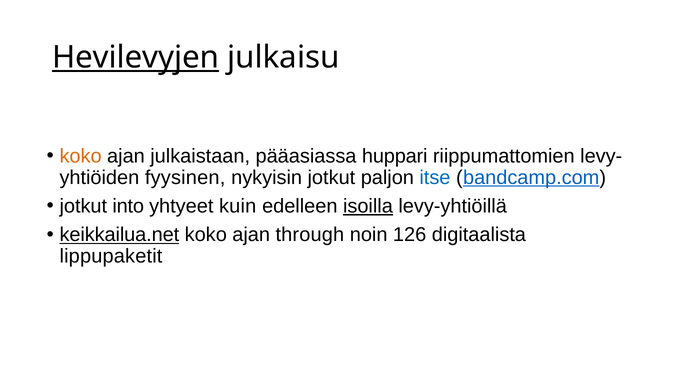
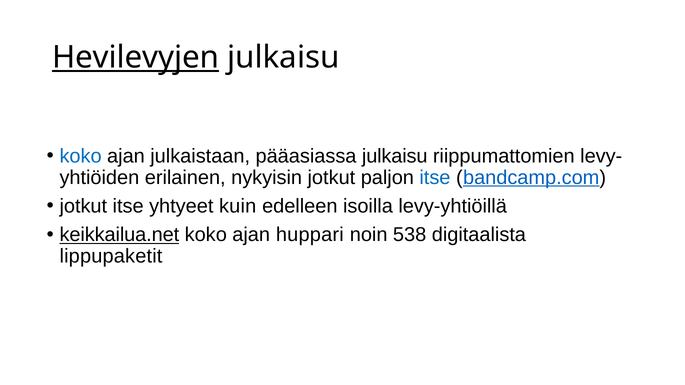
koko at (81, 156) colour: orange -> blue
pääasiassa huppari: huppari -> julkaisu
fyysinen: fyysinen -> erilainen
jotkut into: into -> itse
isoilla underline: present -> none
through: through -> huppari
126: 126 -> 538
